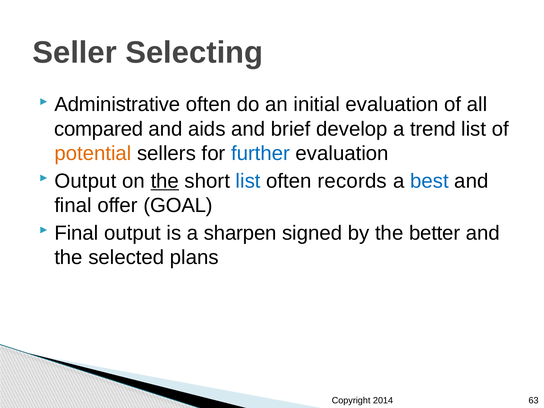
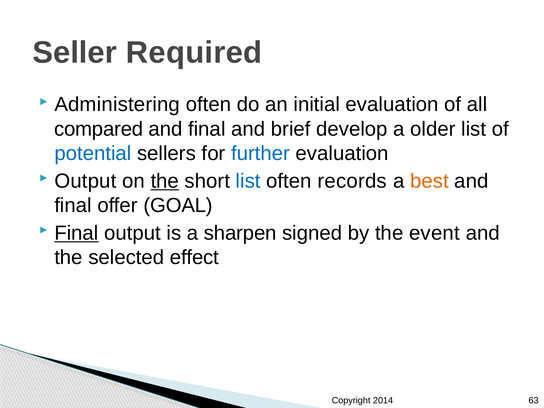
Selecting: Selecting -> Required
Administrative: Administrative -> Administering
aids at (207, 129): aids -> final
trend: trend -> older
potential colour: orange -> blue
best colour: blue -> orange
Final at (76, 233) underline: none -> present
better: better -> event
plans: plans -> effect
